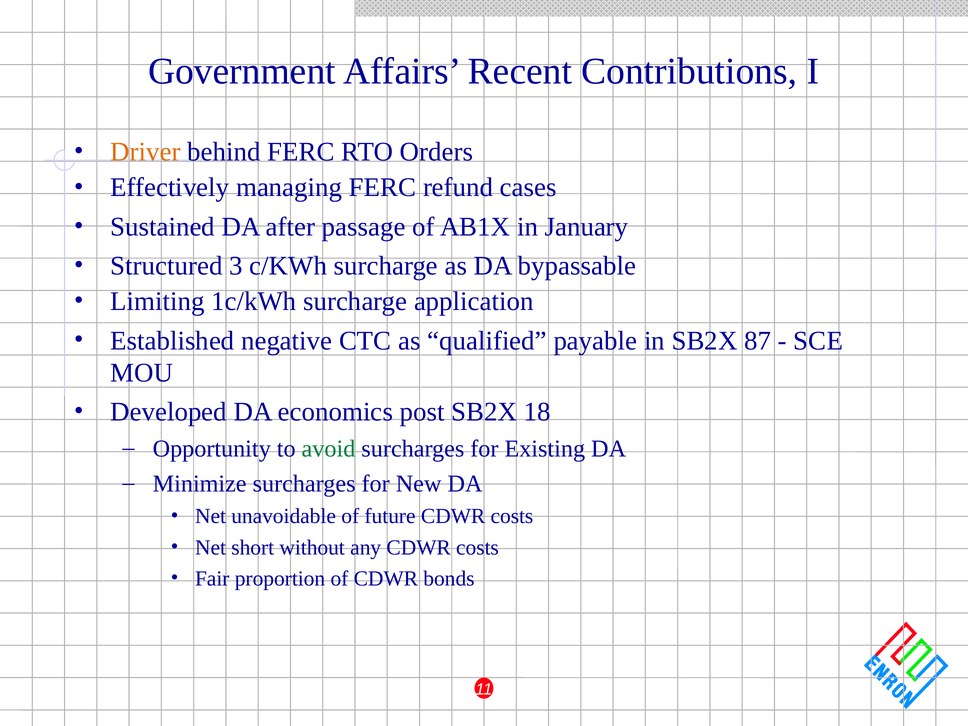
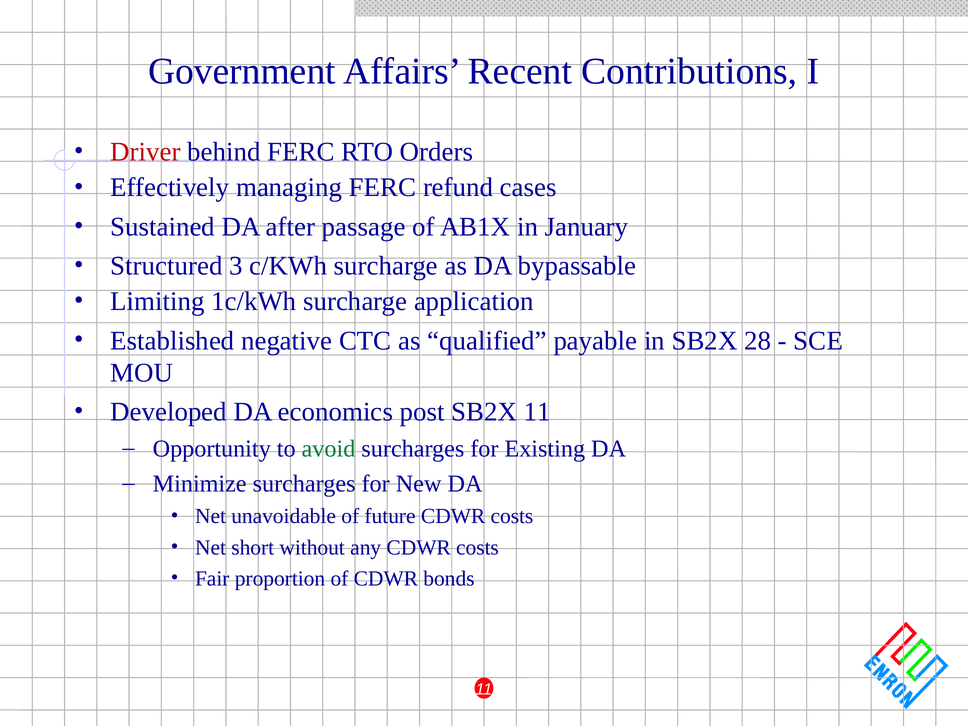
Driver colour: orange -> red
87: 87 -> 28
SB2X 18: 18 -> 11
